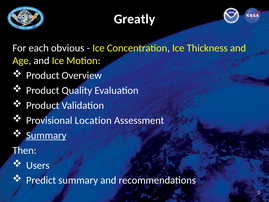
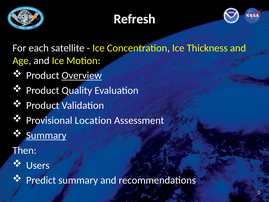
Greatly: Greatly -> Refresh
obvious: obvious -> satellite
Overview underline: none -> present
